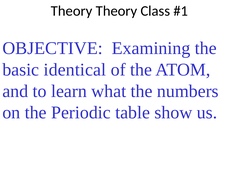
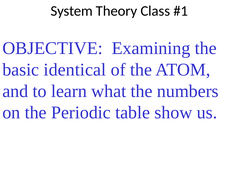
Theory at (72, 11): Theory -> System
